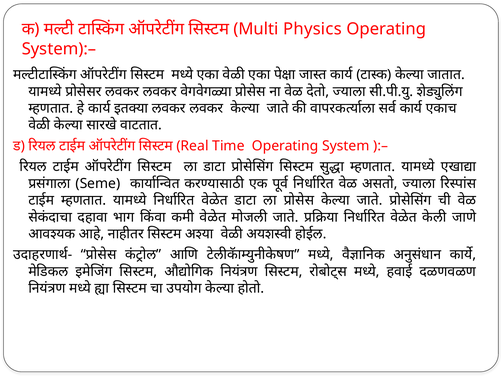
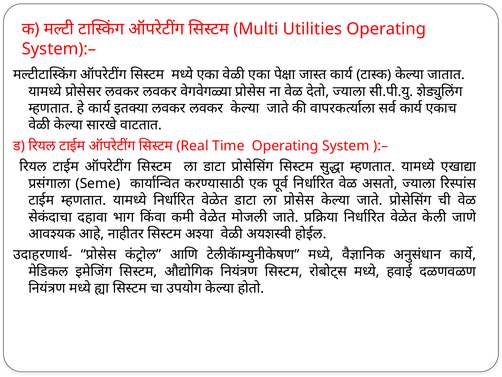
Physics: Physics -> Utilities
